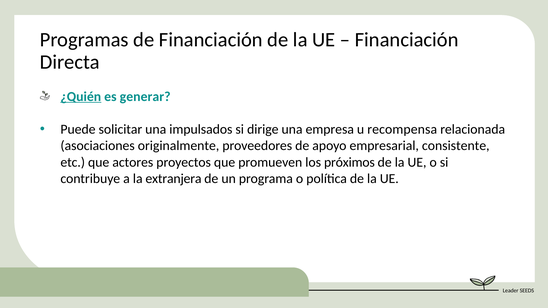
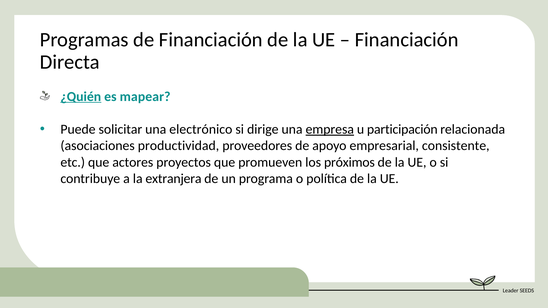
generar: generar -> mapear
impulsados: impulsados -> electrónico
empresa underline: none -> present
recompensa: recompensa -> participación
originalmente: originalmente -> productividad
